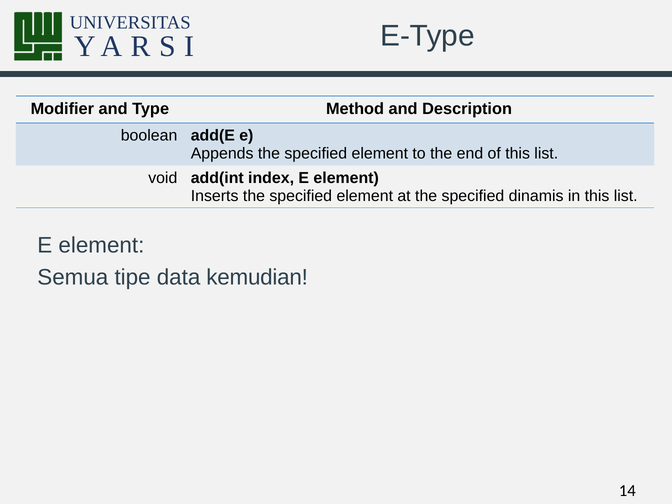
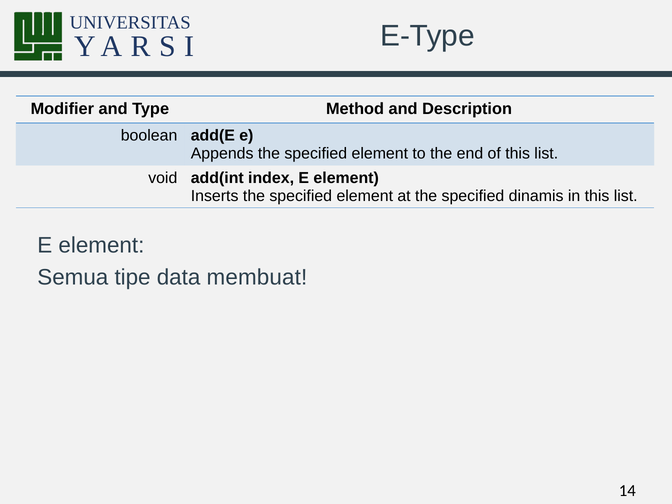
kemudian: kemudian -> membuat
